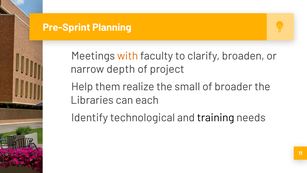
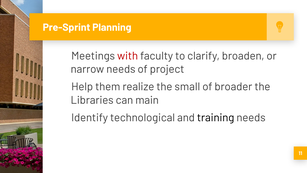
with colour: orange -> red
narrow depth: depth -> needs
each: each -> main
